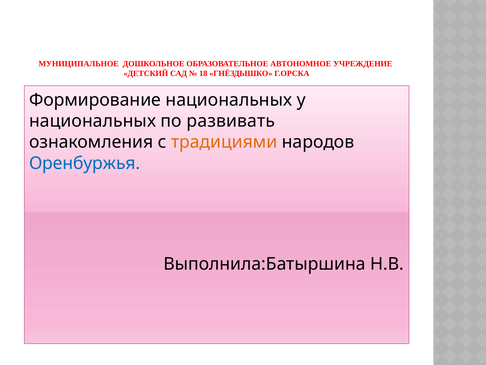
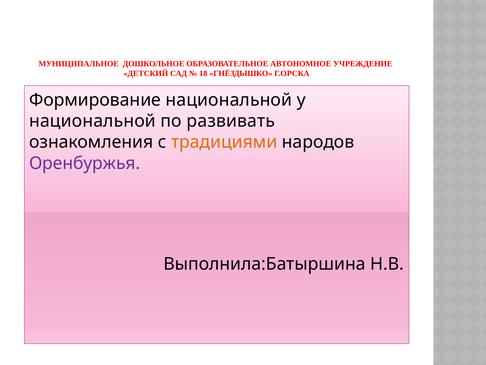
Формирование национальных: национальных -> национальной
национальных at (93, 121): национальных -> национальной
Оренбуржья colour: blue -> purple
